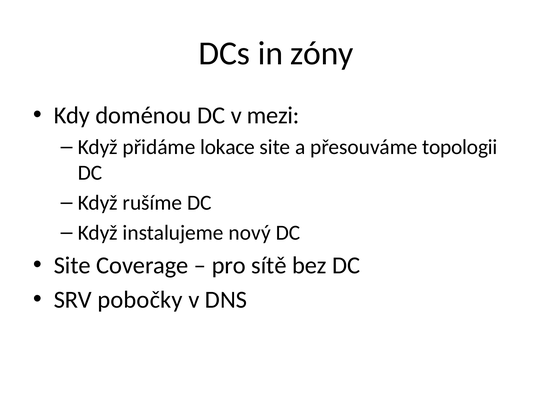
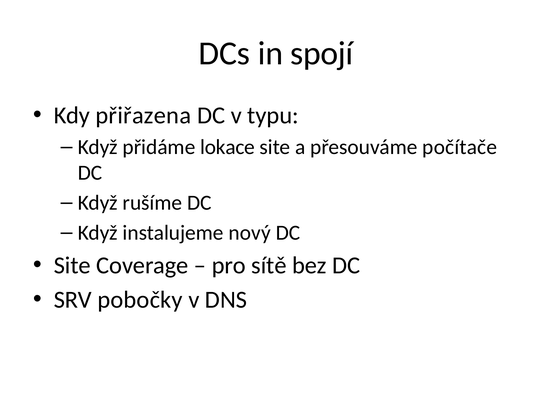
zóny: zóny -> spojí
doménou: doménou -> přiřazena
mezi: mezi -> typu
topologii: topologii -> počítače
